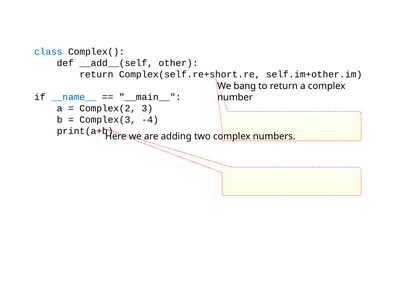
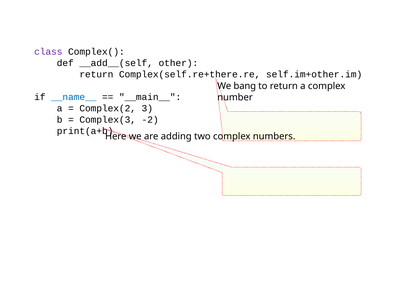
class colour: blue -> purple
Complex(self.re+short.re: Complex(self.re+short.re -> Complex(self.re+there.re
-4: -4 -> -2
